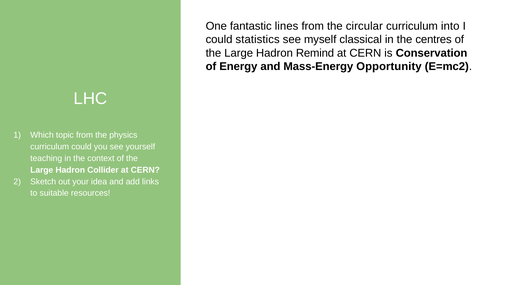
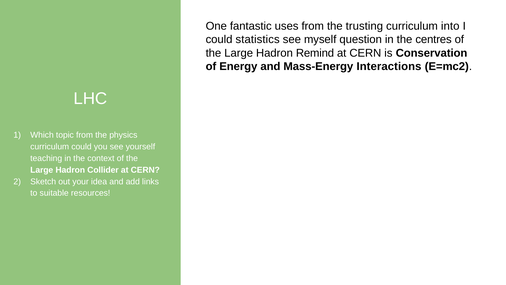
lines: lines -> uses
circular: circular -> trusting
classical: classical -> question
Opportunity: Opportunity -> Interactions
